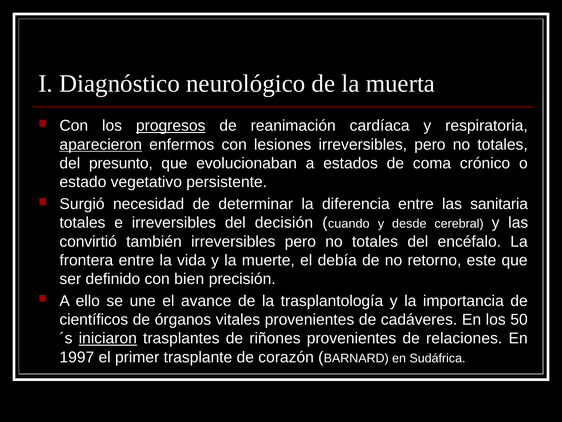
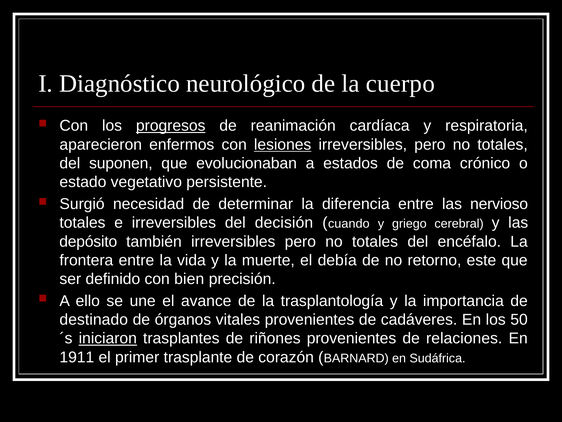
muerta: muerta -> cuerpo
aparecieron underline: present -> none
lesiones underline: none -> present
presunto: presunto -> suponen
sanitaria: sanitaria -> nervioso
desde: desde -> griego
convirtió: convirtió -> depósito
científicos: científicos -> destinado
1997: 1997 -> 1911
